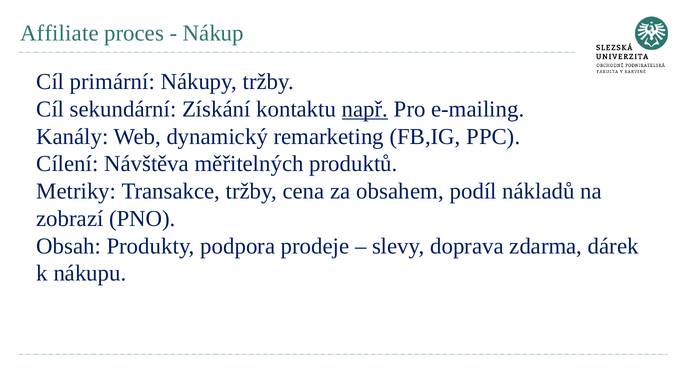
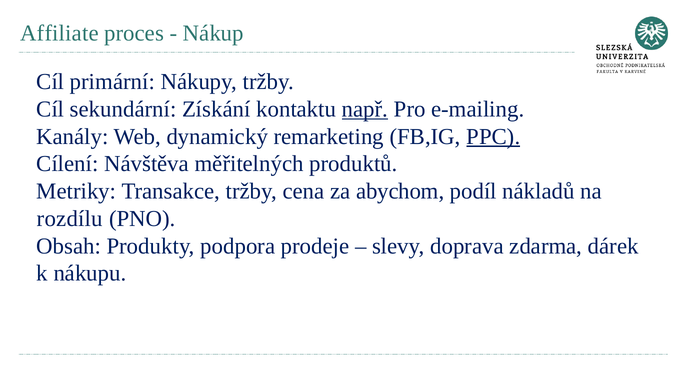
PPC underline: none -> present
obsahem: obsahem -> abychom
zobrazí: zobrazí -> rozdílu
